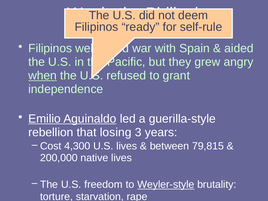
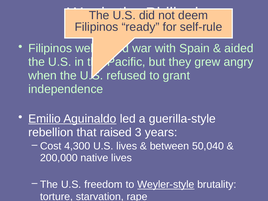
when underline: present -> none
losing: losing -> raised
79,815: 79,815 -> 50,040
